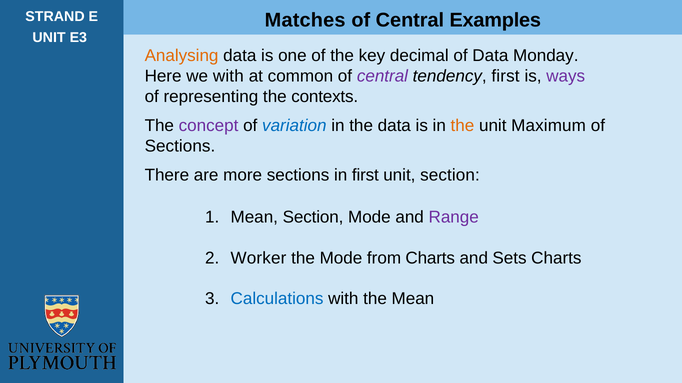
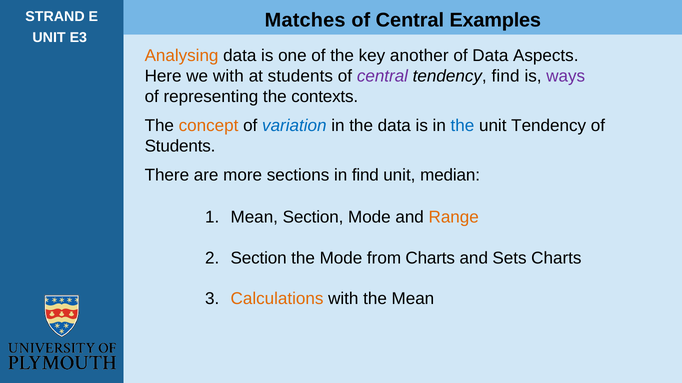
decimal: decimal -> another
Monday: Monday -> Aspects
at common: common -> students
tendency first: first -> find
concept colour: purple -> orange
the at (462, 126) colour: orange -> blue
unit Maximum: Maximum -> Tendency
Sections at (180, 146): Sections -> Students
in first: first -> find
unit section: section -> median
Range colour: purple -> orange
Worker at (258, 258): Worker -> Section
Calculations colour: blue -> orange
